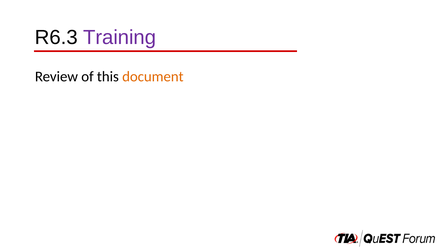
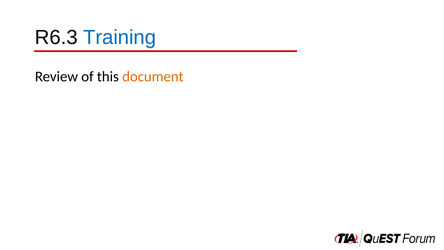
Training colour: purple -> blue
